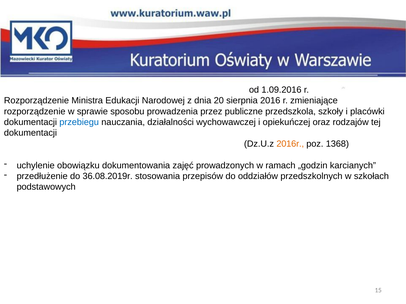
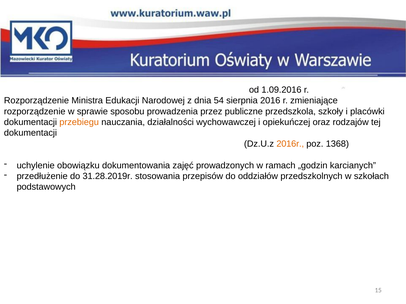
20: 20 -> 54
przebiegu colour: blue -> orange
36.08.2019r: 36.08.2019r -> 31.28.2019r
